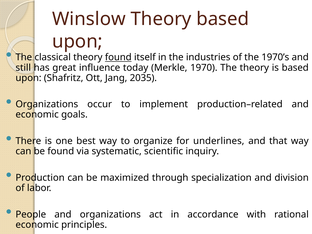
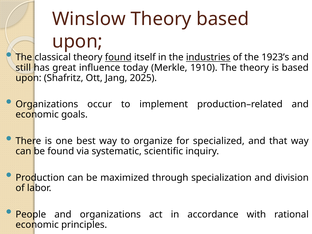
industries underline: none -> present
1970’s: 1970’s -> 1923’s
1970: 1970 -> 1910
2035: 2035 -> 2025
underlines: underlines -> specialized
